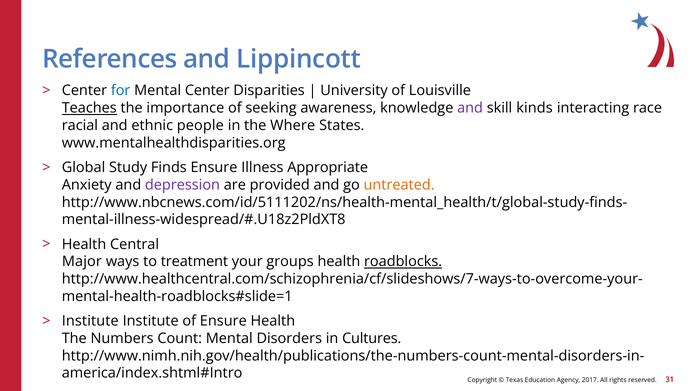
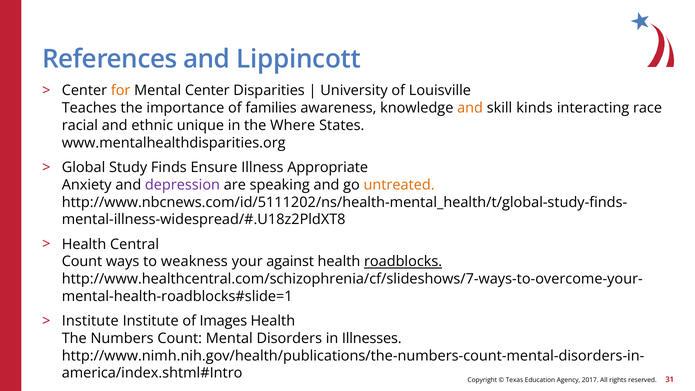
for colour: blue -> orange
Teaches underline: present -> none
seeking: seeking -> families
and at (470, 108) colour: purple -> orange
people: people -> unique
provided: provided -> speaking
Major at (82, 262): Major -> Count
treatment: treatment -> weakness
groups: groups -> against
of Ensure: Ensure -> Images
Cultures: Cultures -> Illnesses
